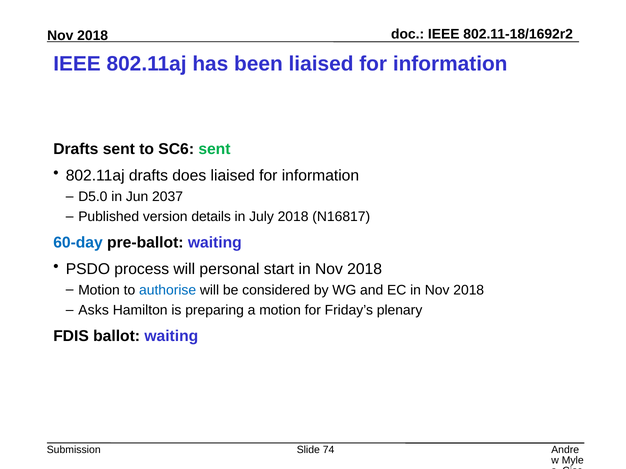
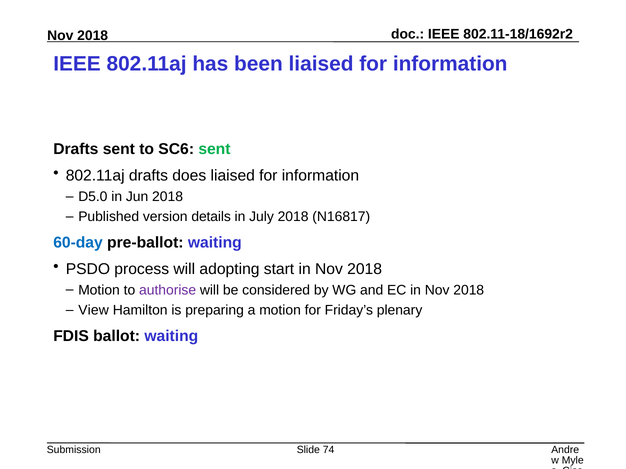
Jun 2037: 2037 -> 2018
personal: personal -> adopting
authorise colour: blue -> purple
Asks: Asks -> View
